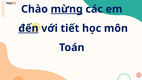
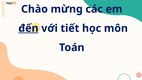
mừng underline: present -> none
